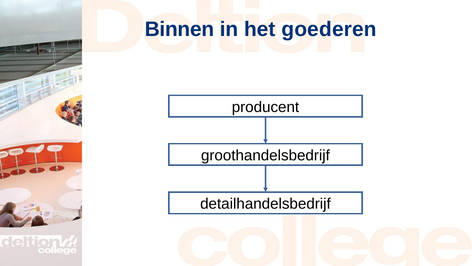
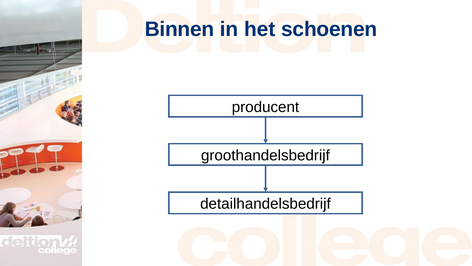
goederen: goederen -> schoenen
